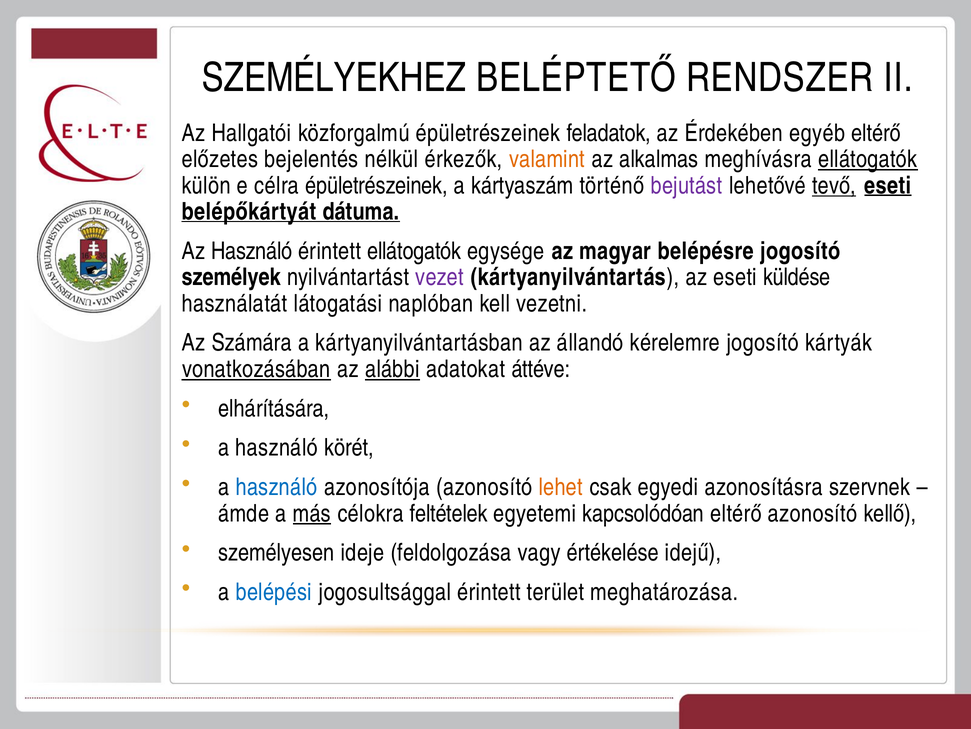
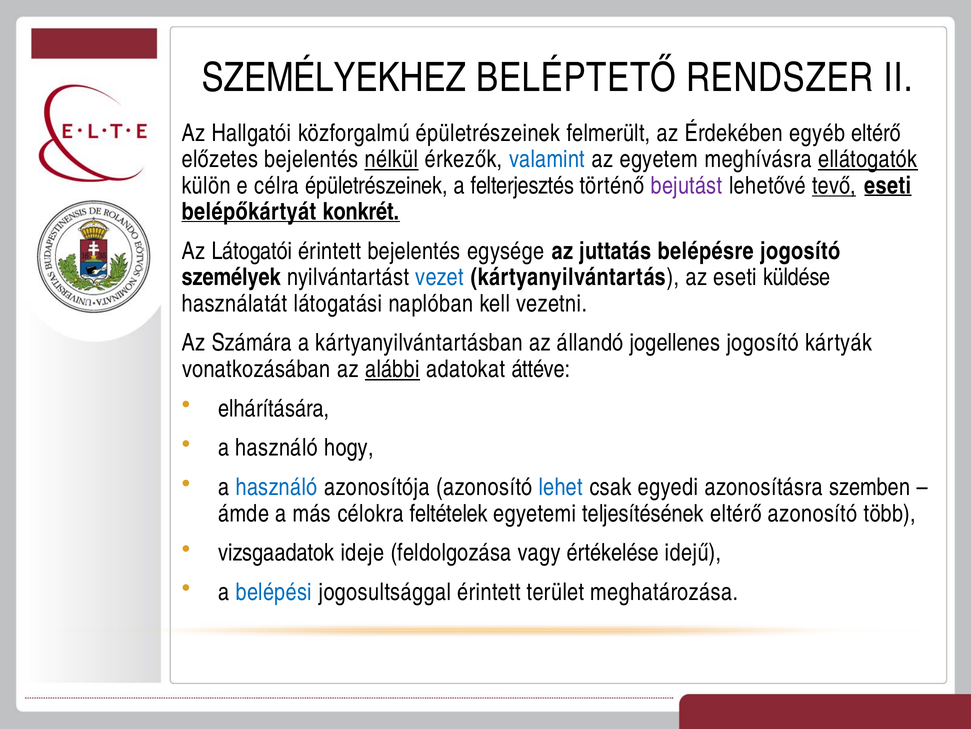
feladatok: feladatok -> felmerült
nélkül underline: none -> present
valamint colour: orange -> blue
alkalmas: alkalmas -> egyetem
kártyaszám: kártyaszám -> felterjesztés
dátuma: dátuma -> konkrét
Az Használó: Használó -> Látogatói
érintett ellátogatók: ellátogatók -> bejelentés
magyar: magyar -> juttatás
vezet colour: purple -> blue
kérelemre: kérelemre -> jogellenes
vonatkozásában underline: present -> none
körét: körét -> hogy
lehet colour: orange -> blue
szervnek: szervnek -> szemben
más underline: present -> none
kapcsolódóan: kapcsolódóan -> teljesítésének
kellő: kellő -> több
személyesen: személyesen -> vizsgaadatok
